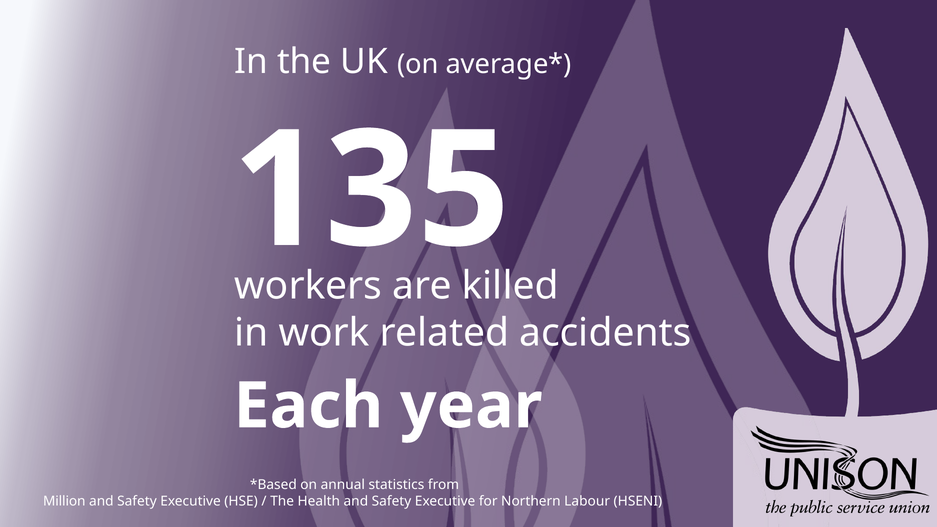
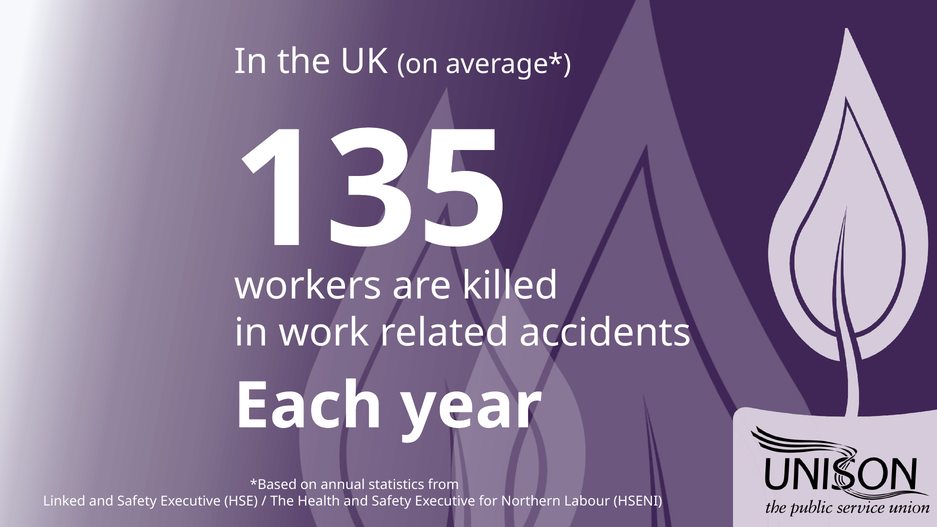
Million: Million -> Linked
